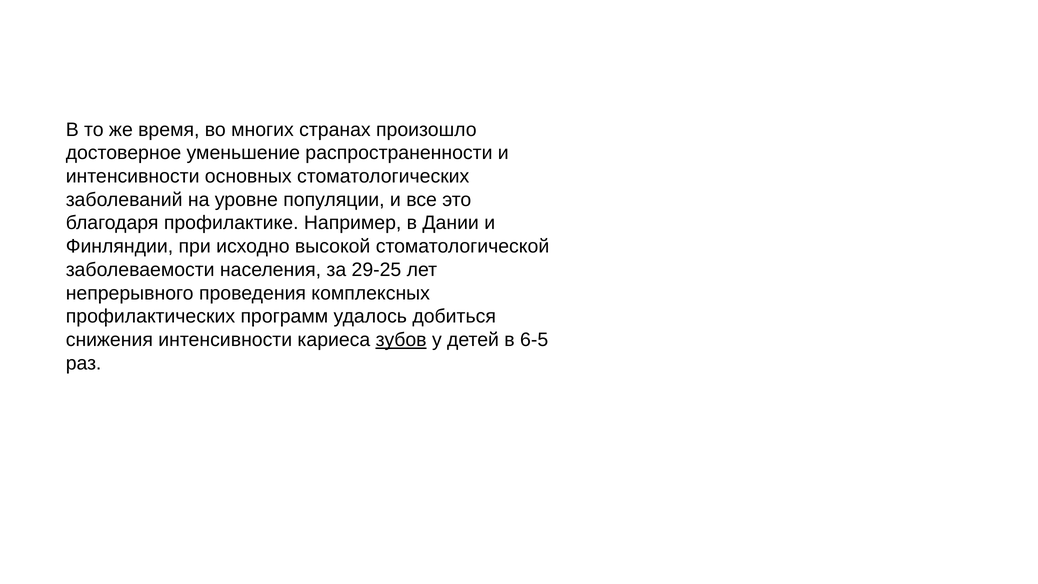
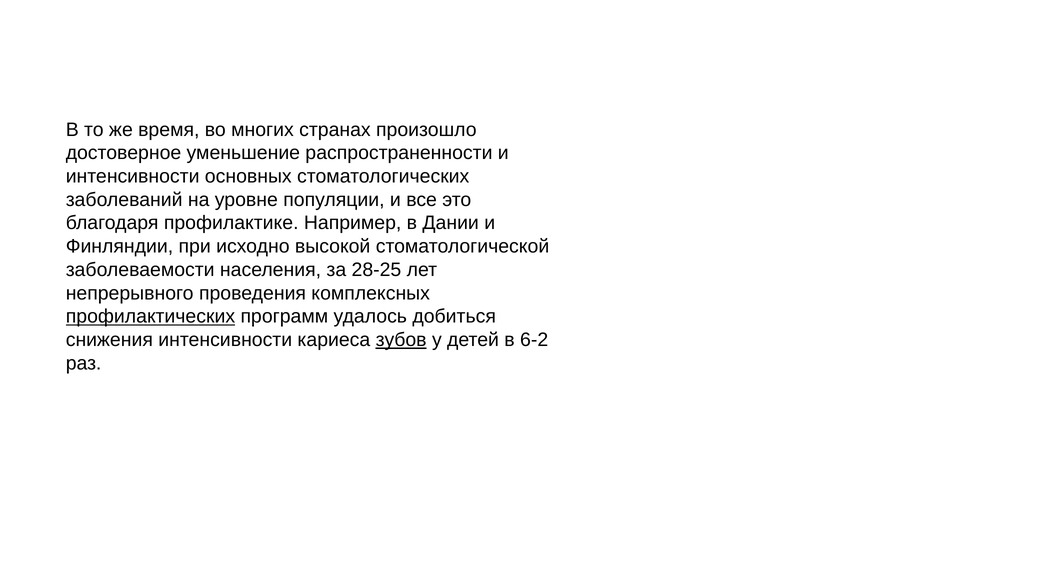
29-25: 29-25 -> 28-25
профилактических underline: none -> present
6-5: 6-5 -> 6-2
